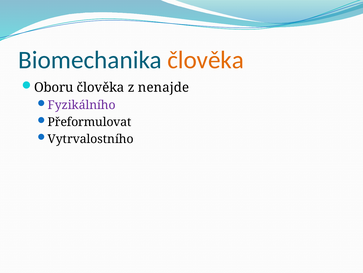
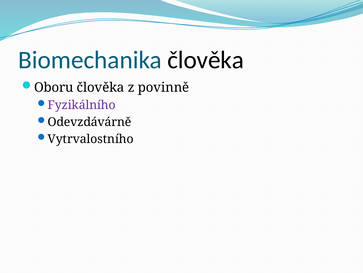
člověka at (206, 60) colour: orange -> black
nenajde: nenajde -> povinně
Přeformulovat: Přeformulovat -> Odevzdávárně
